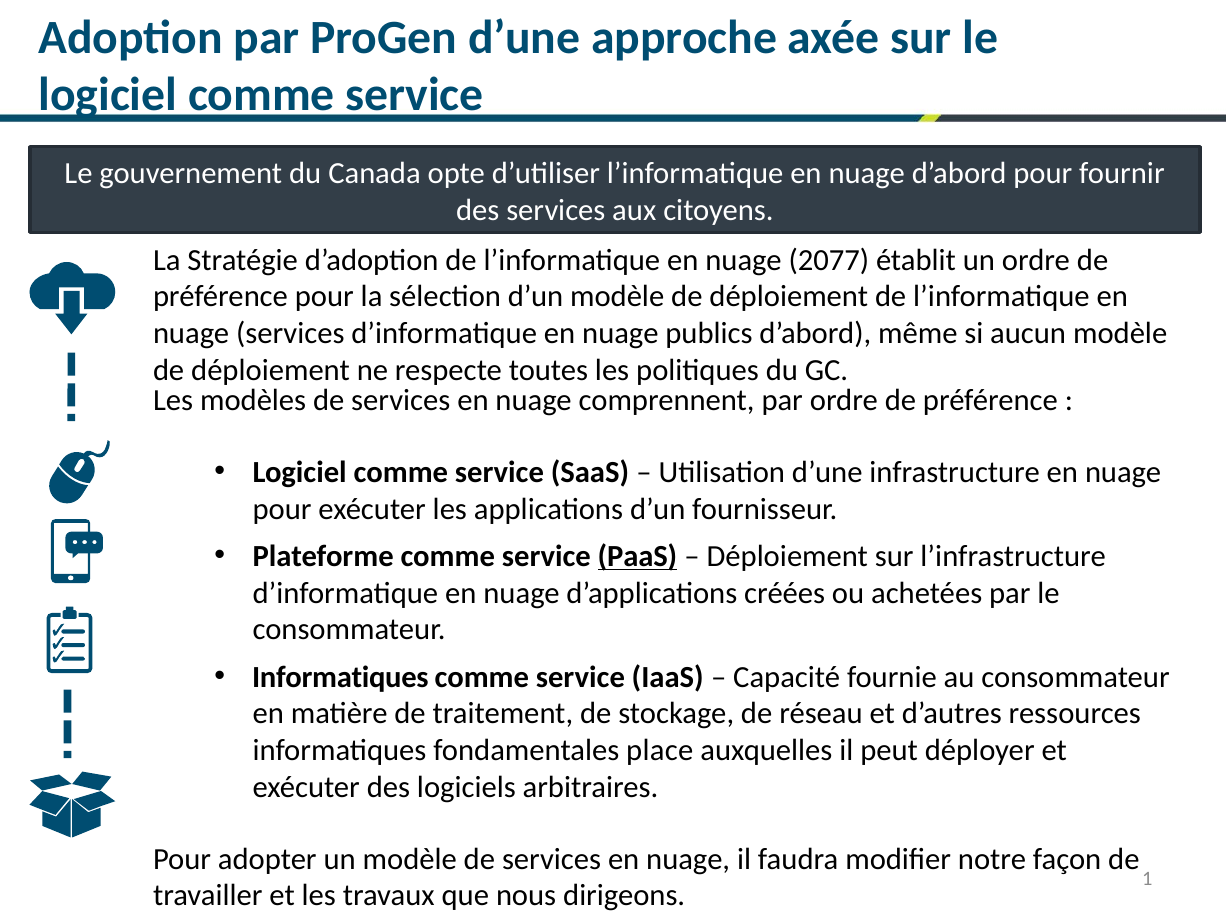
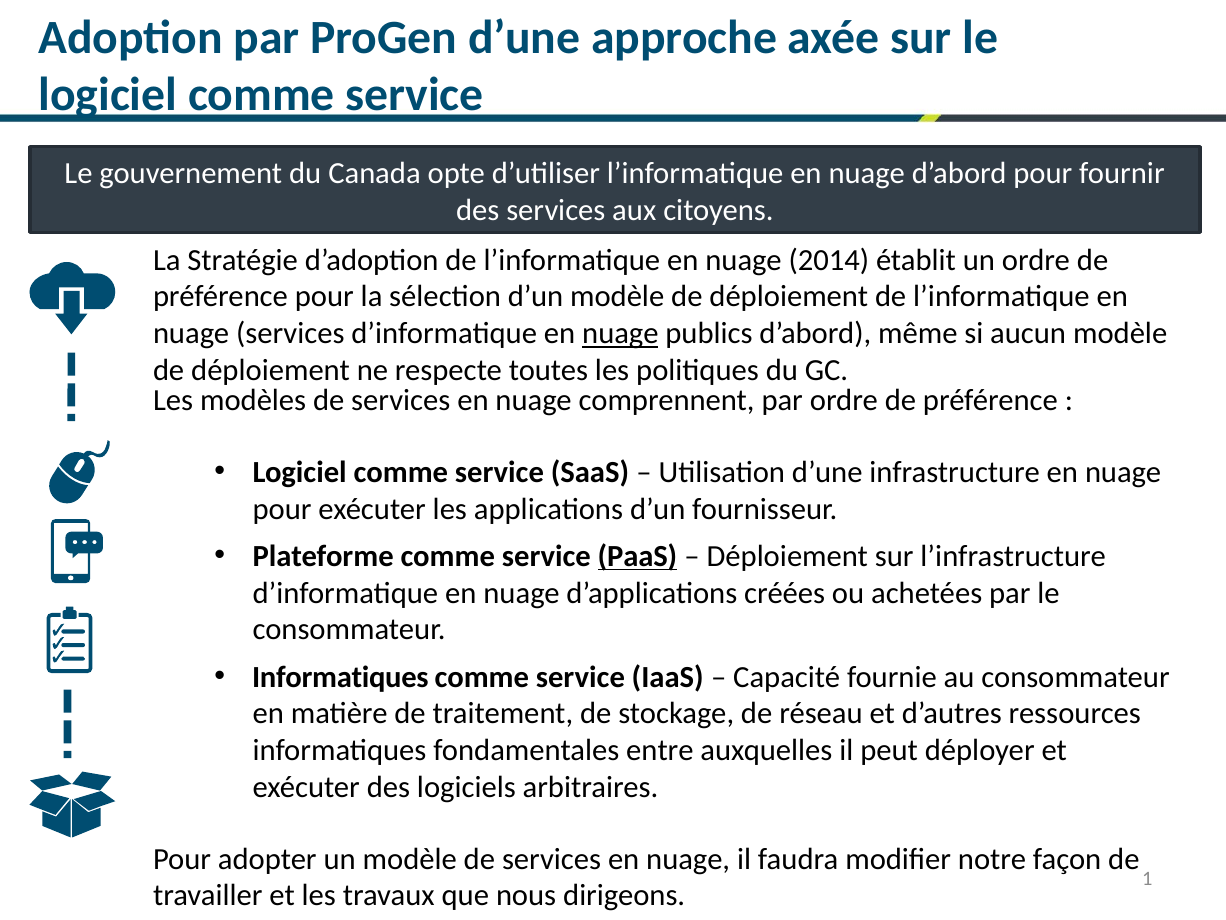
2077: 2077 -> 2014
nuage at (620, 333) underline: none -> present
place: place -> entre
